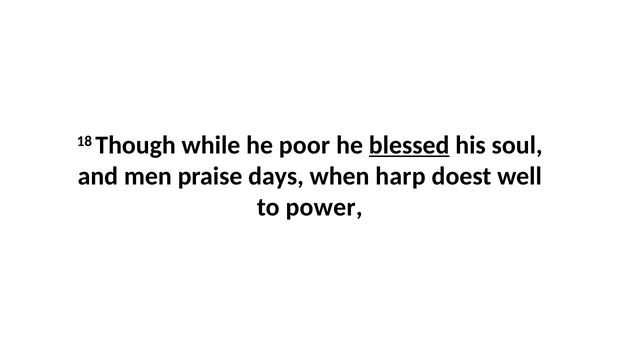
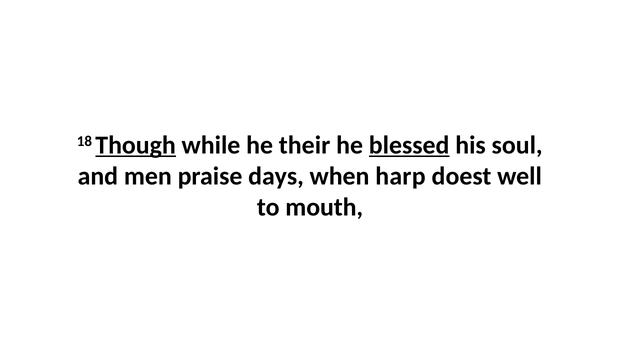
Though underline: none -> present
poor: poor -> their
power: power -> mouth
